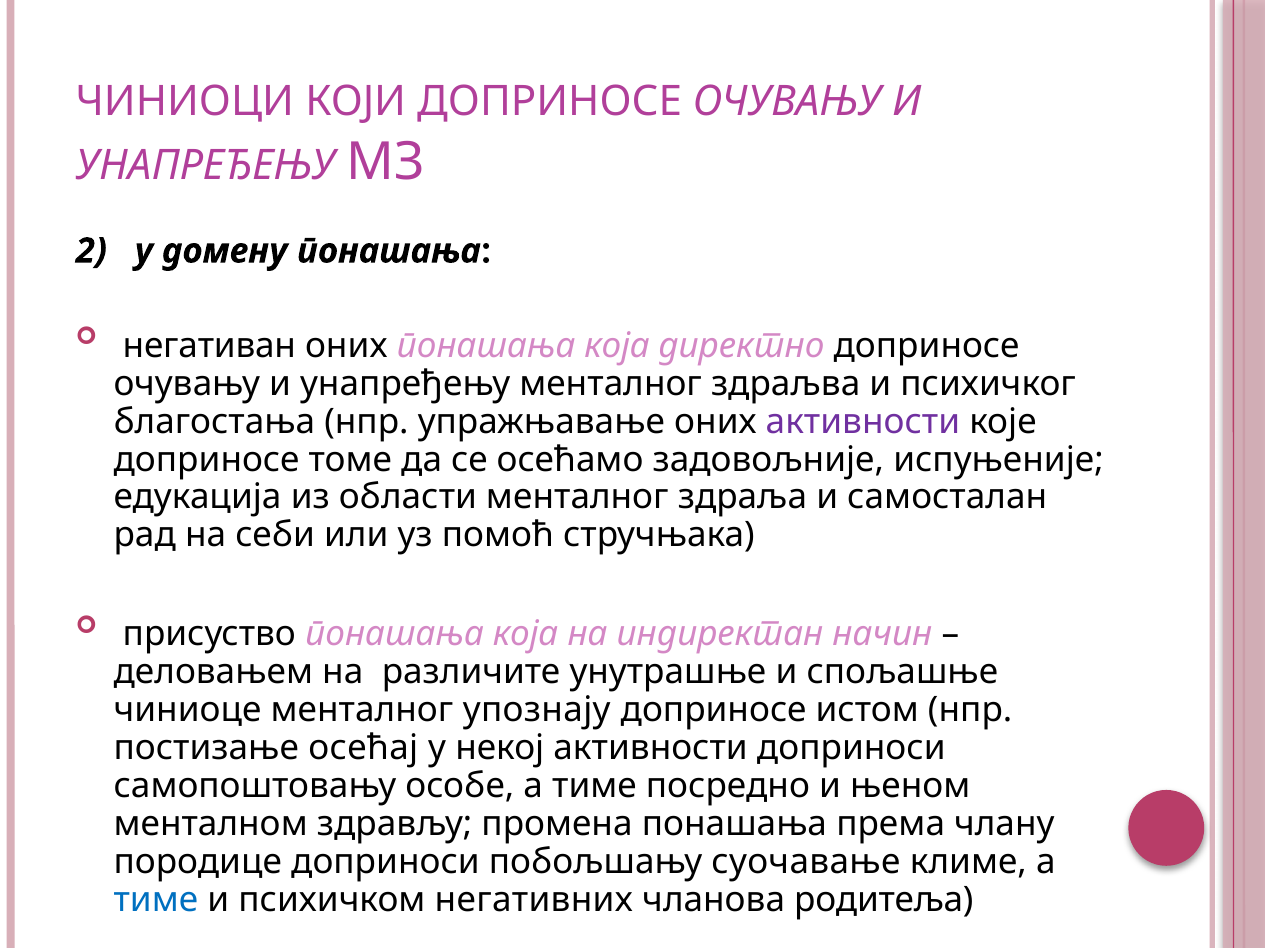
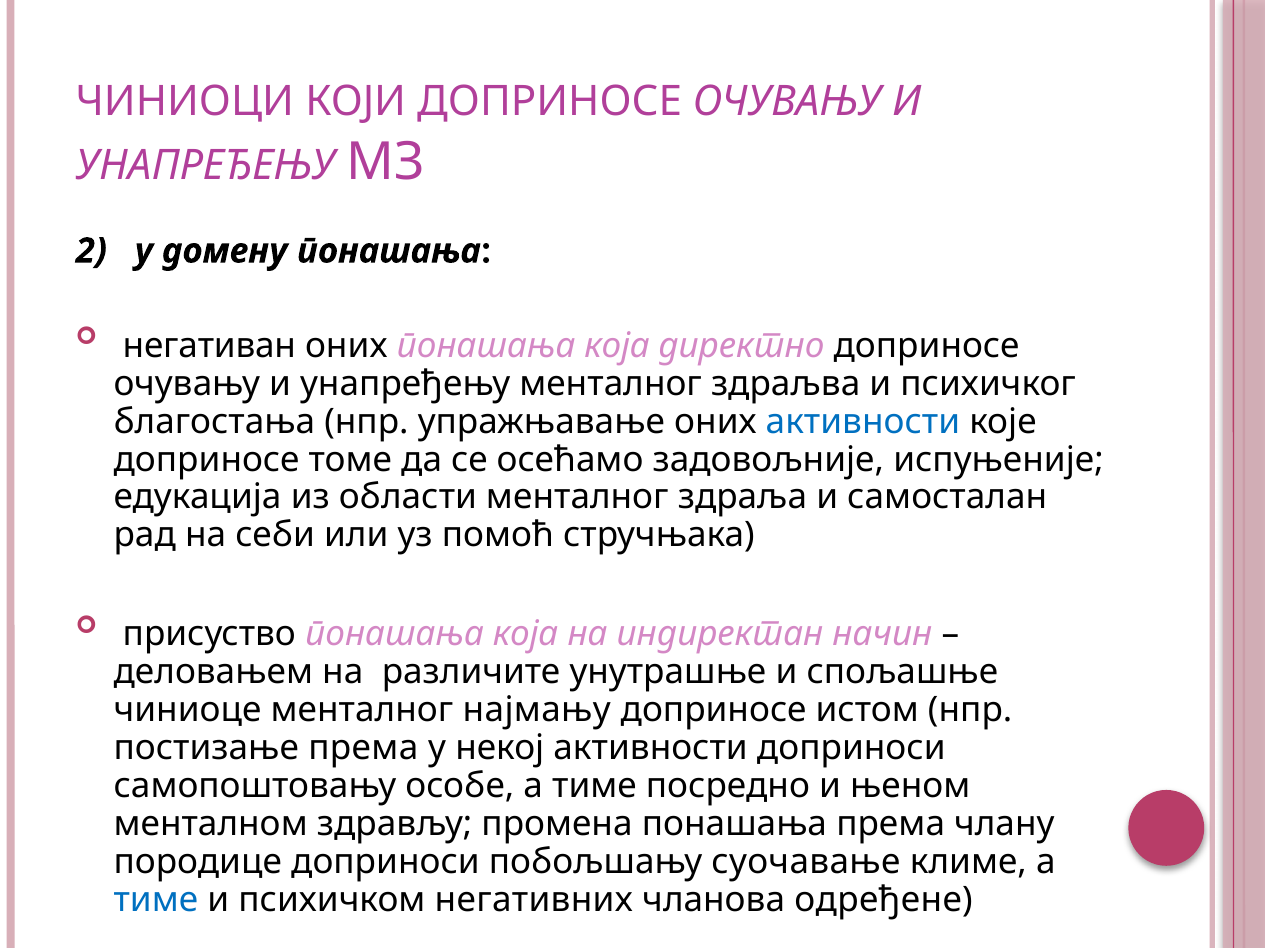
активности at (863, 422) colour: purple -> blue
упознају: упознају -> најмању
постизање осећај: осећај -> према
родитеља: родитеља -> одређене
